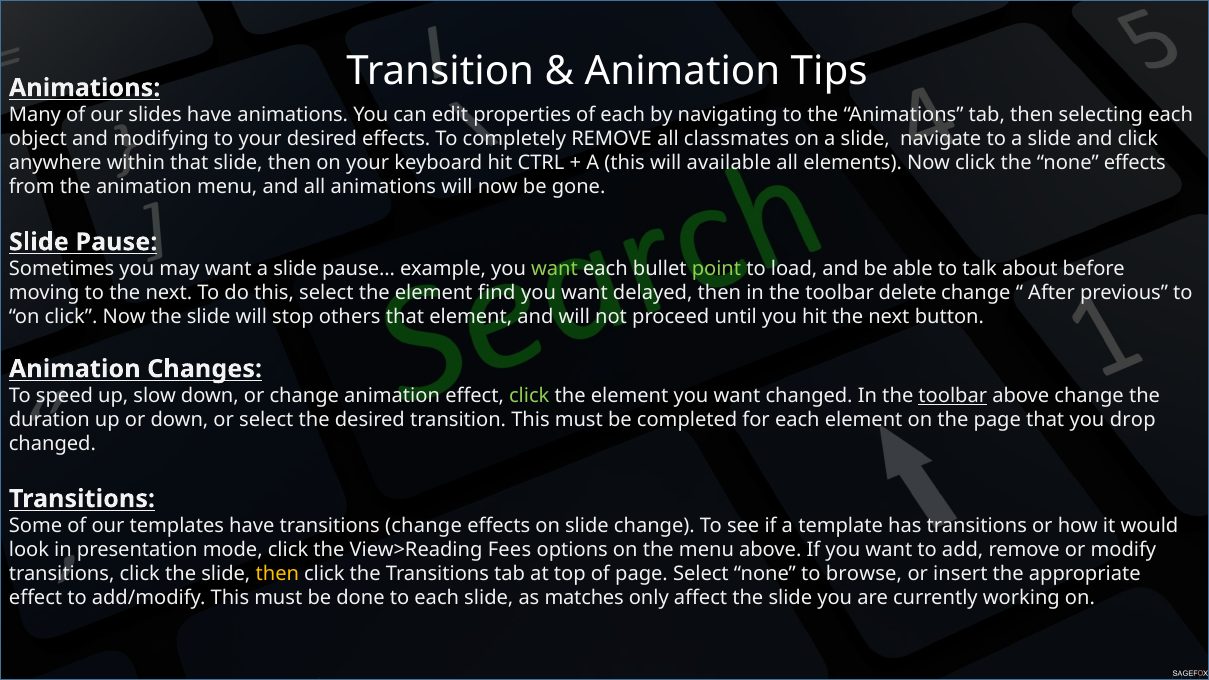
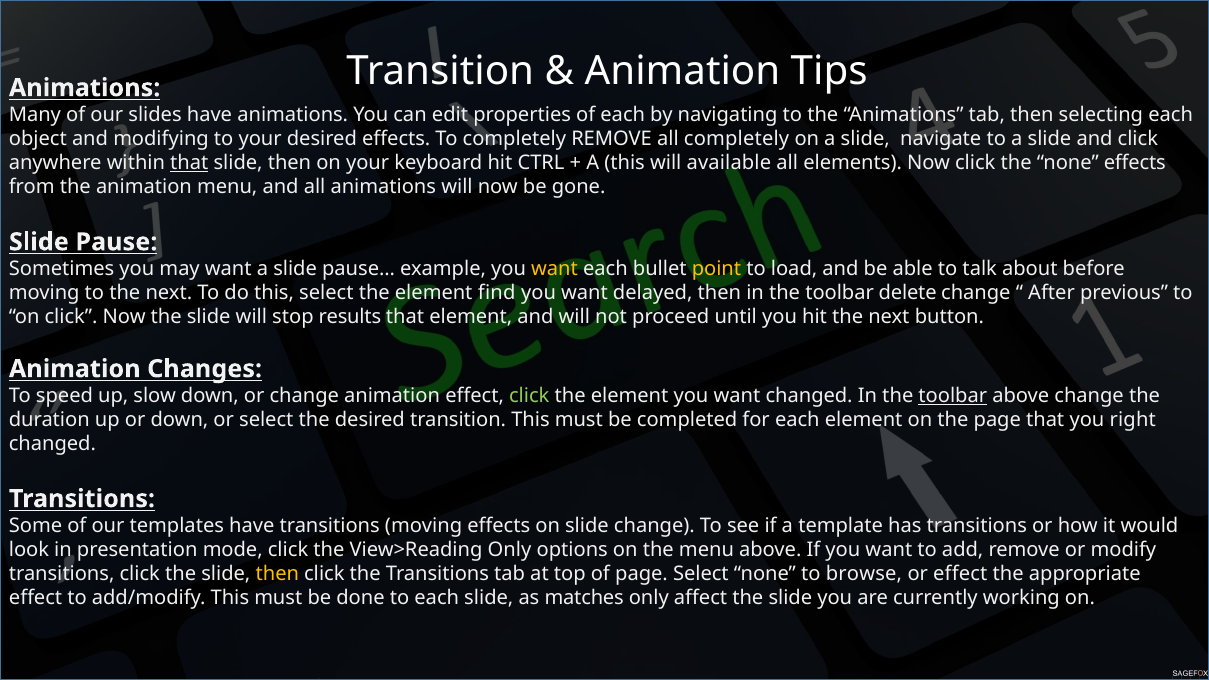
all classmates: classmates -> completely
that at (189, 163) underline: none -> present
want at (555, 269) colour: light green -> yellow
point colour: light green -> yellow
others: others -> results
drop: drop -> right
transitions change: change -> moving
View>Reading Fees: Fees -> Only
or insert: insert -> effect
